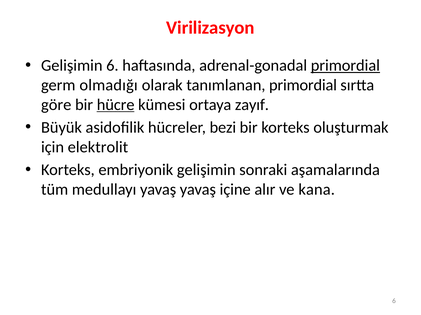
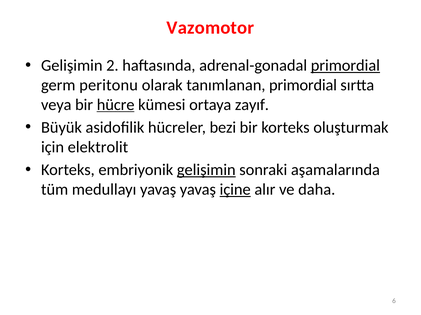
Virilizasyon: Virilizasyon -> Vazomotor
Gelişimin 6: 6 -> 2
olmadığı: olmadığı -> peritonu
göre: göre -> veya
gelişimin at (206, 170) underline: none -> present
içine underline: none -> present
kana: kana -> daha
